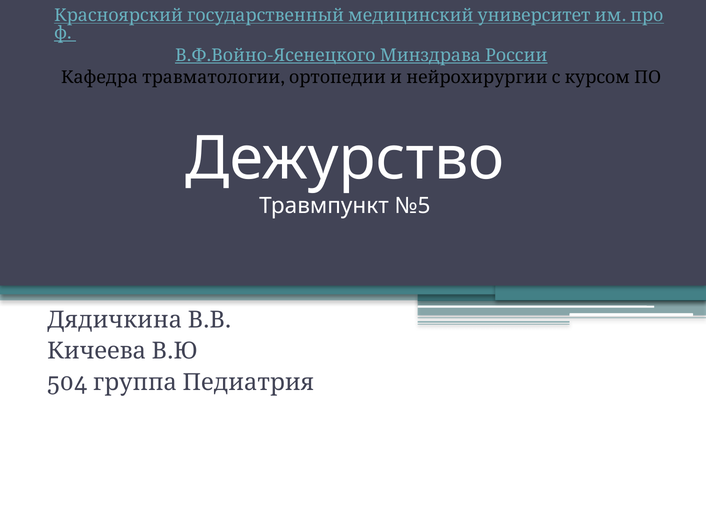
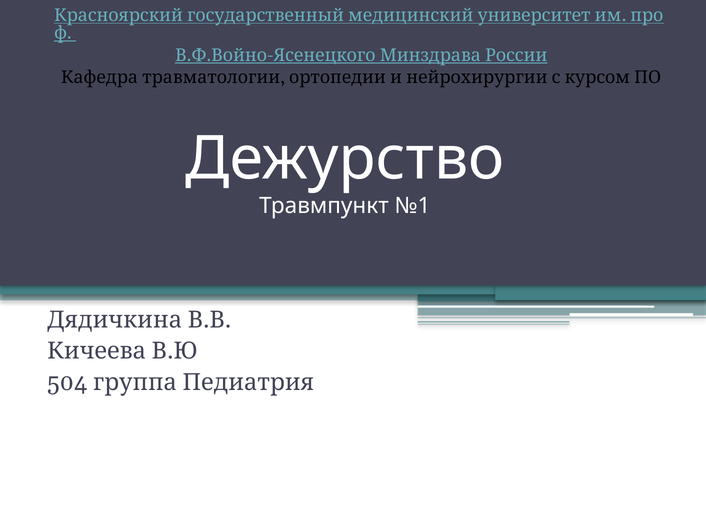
№5: №5 -> №1
